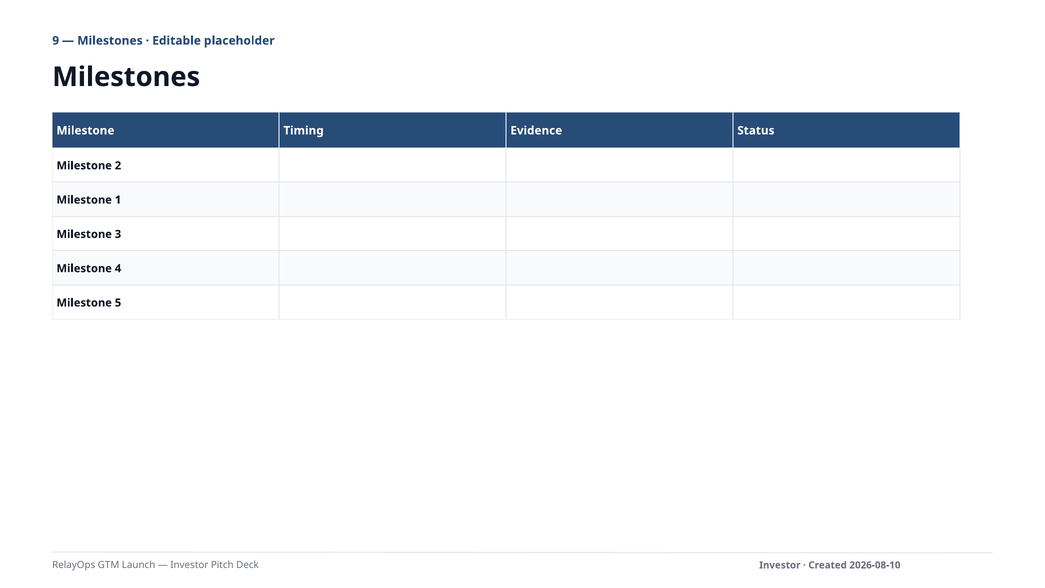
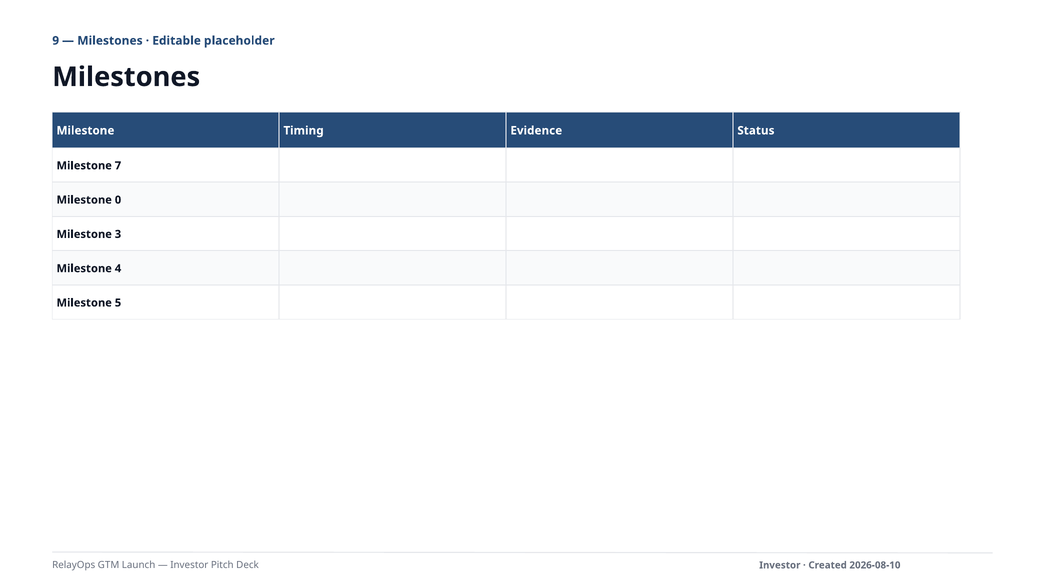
2: 2 -> 7
1: 1 -> 0
